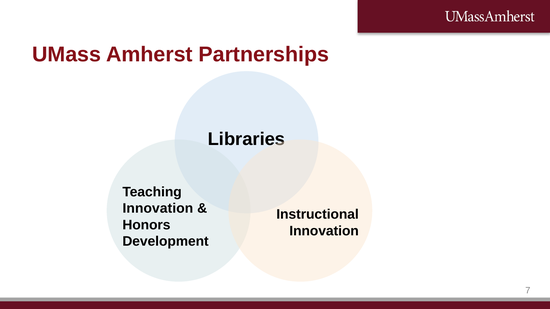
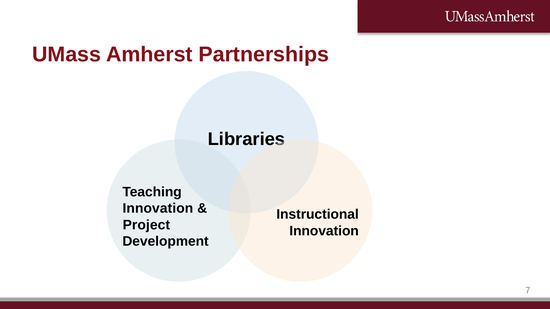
Honors: Honors -> Project
